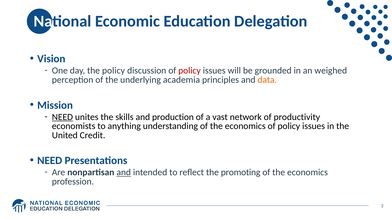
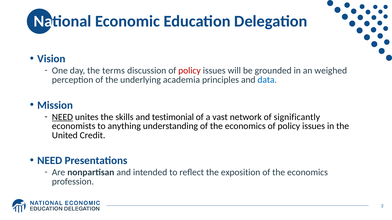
the policy: policy -> terms
data colour: orange -> blue
production: production -> testimonial
productivity: productivity -> significantly
and at (124, 173) underline: present -> none
promoting: promoting -> exposition
